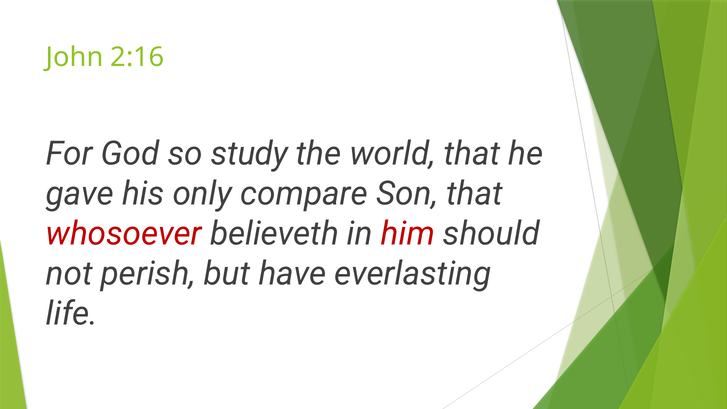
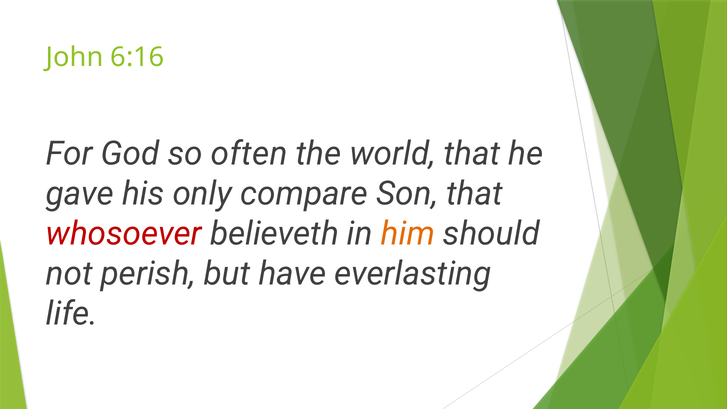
2:16: 2:16 -> 6:16
study: study -> often
him colour: red -> orange
